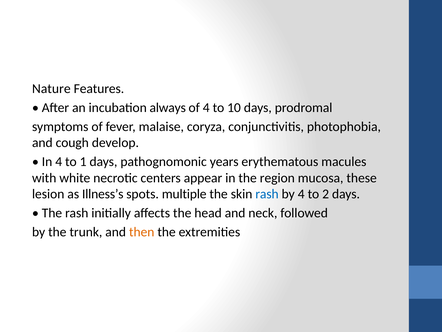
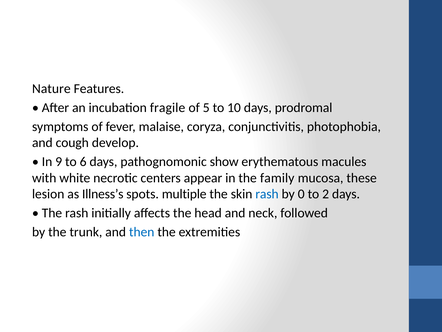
always: always -> fragile
of 4: 4 -> 5
In 4: 4 -> 9
1: 1 -> 6
years: years -> show
region: region -> family
by 4: 4 -> 0
then colour: orange -> blue
